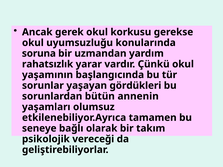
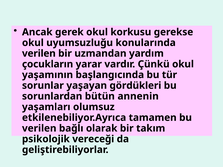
soruna at (39, 54): soruna -> verilen
rahatsızlık: rahatsızlık -> çocukların
seneye at (39, 128): seneye -> verilen
